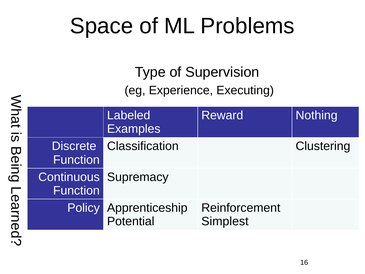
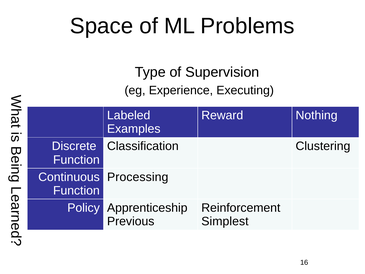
Supremacy: Supremacy -> Processing
Potential: Potential -> Previous
